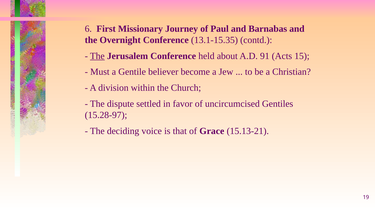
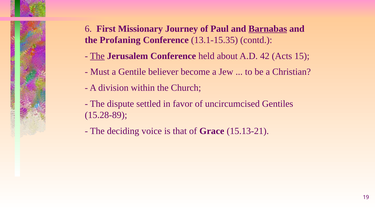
Barnabas underline: none -> present
Overnight: Overnight -> Profaning
91: 91 -> 42
15.28-97: 15.28-97 -> 15.28-89
